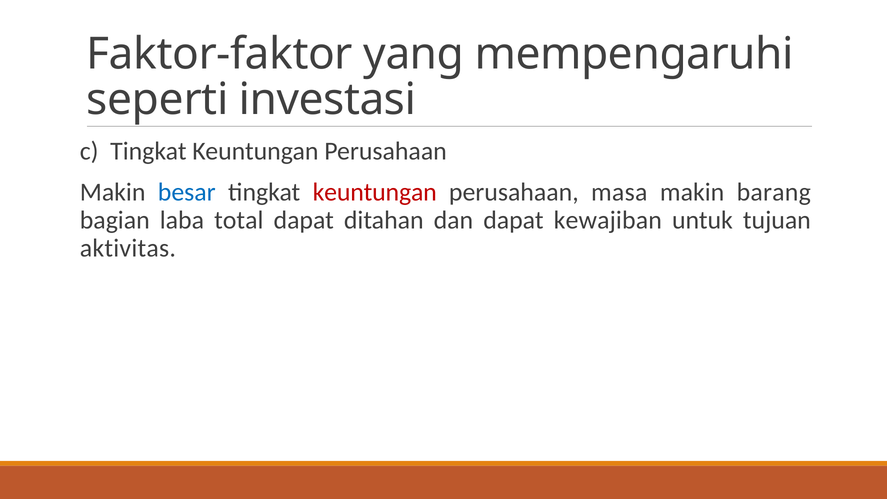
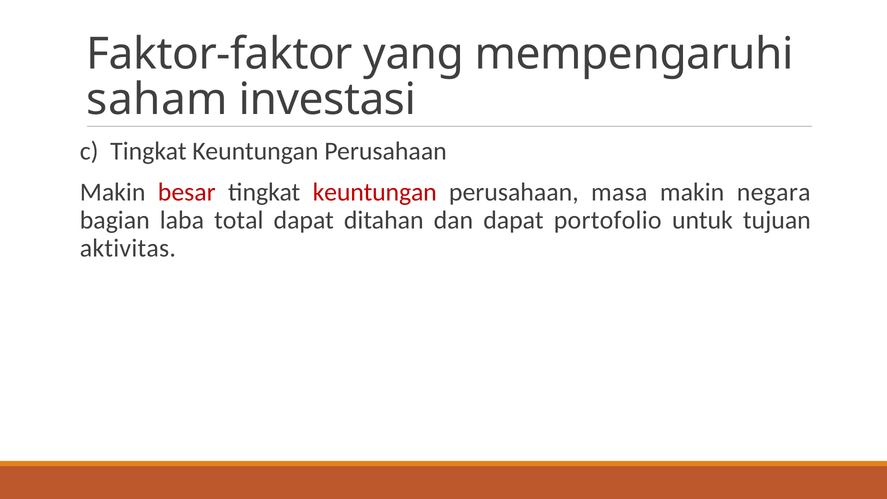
seperti: seperti -> saham
besar colour: blue -> red
barang: barang -> negara
kewajiban: kewajiban -> portofolio
